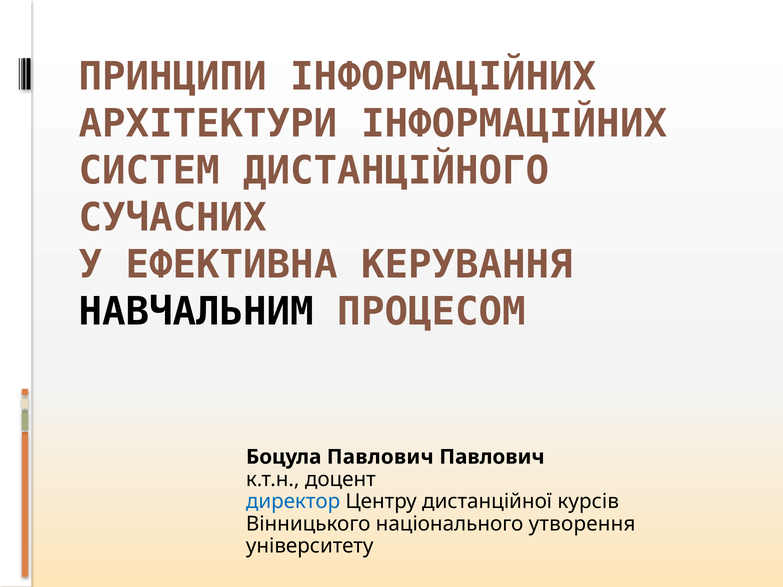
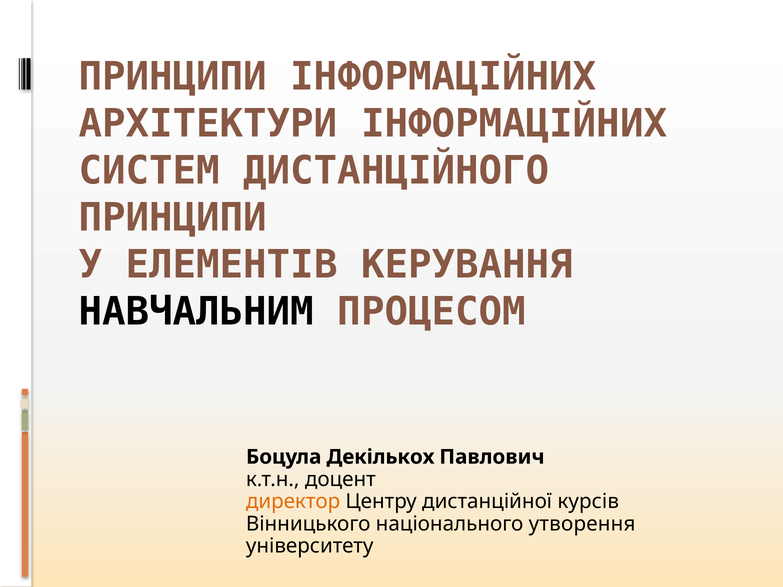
СУЧАСНИХ at (173, 218): СУЧАСНИХ -> ПРИНЦИПИ
ЕФЕКТИВНА: ЕФЕКТИВНА -> ЕЛЕМЕНТІВ
Боцула Павлович: Павлович -> Декількох
директор colour: blue -> orange
